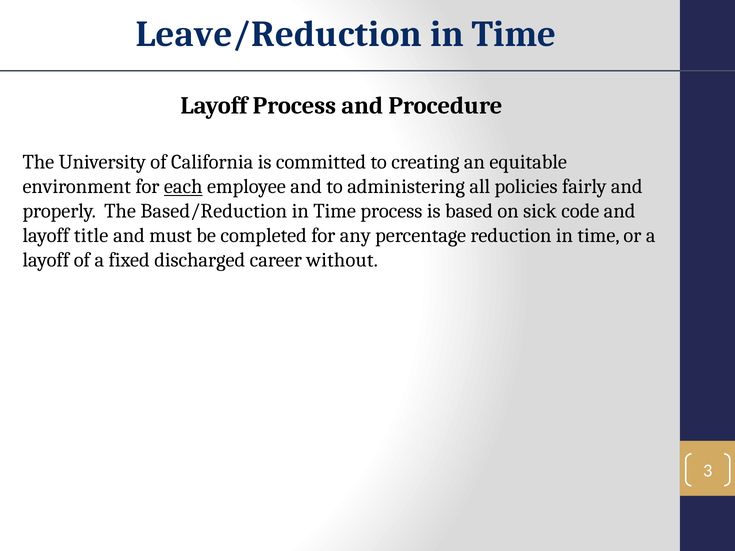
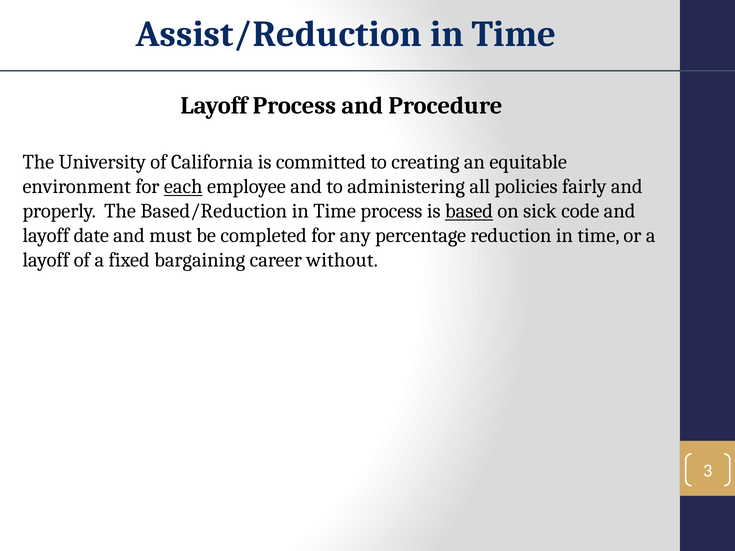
Leave/Reduction: Leave/Reduction -> Assist/Reduction
based underline: none -> present
title: title -> date
discharged: discharged -> bargaining
